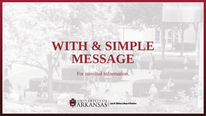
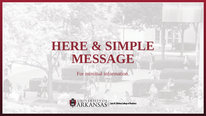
WITH: WITH -> HERE
